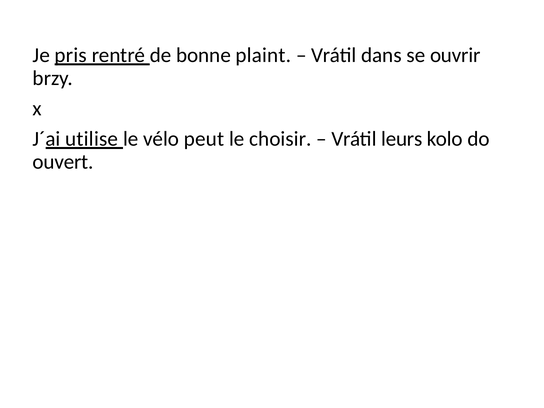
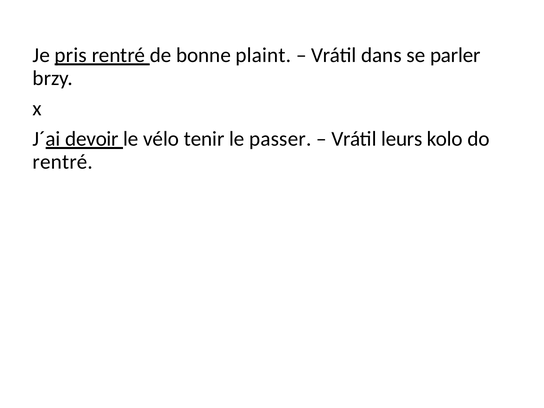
ouvrir: ouvrir -> parler
utilise: utilise -> devoir
peut: peut -> tenir
choisir: choisir -> passer
ouvert at (63, 162): ouvert -> rentré
